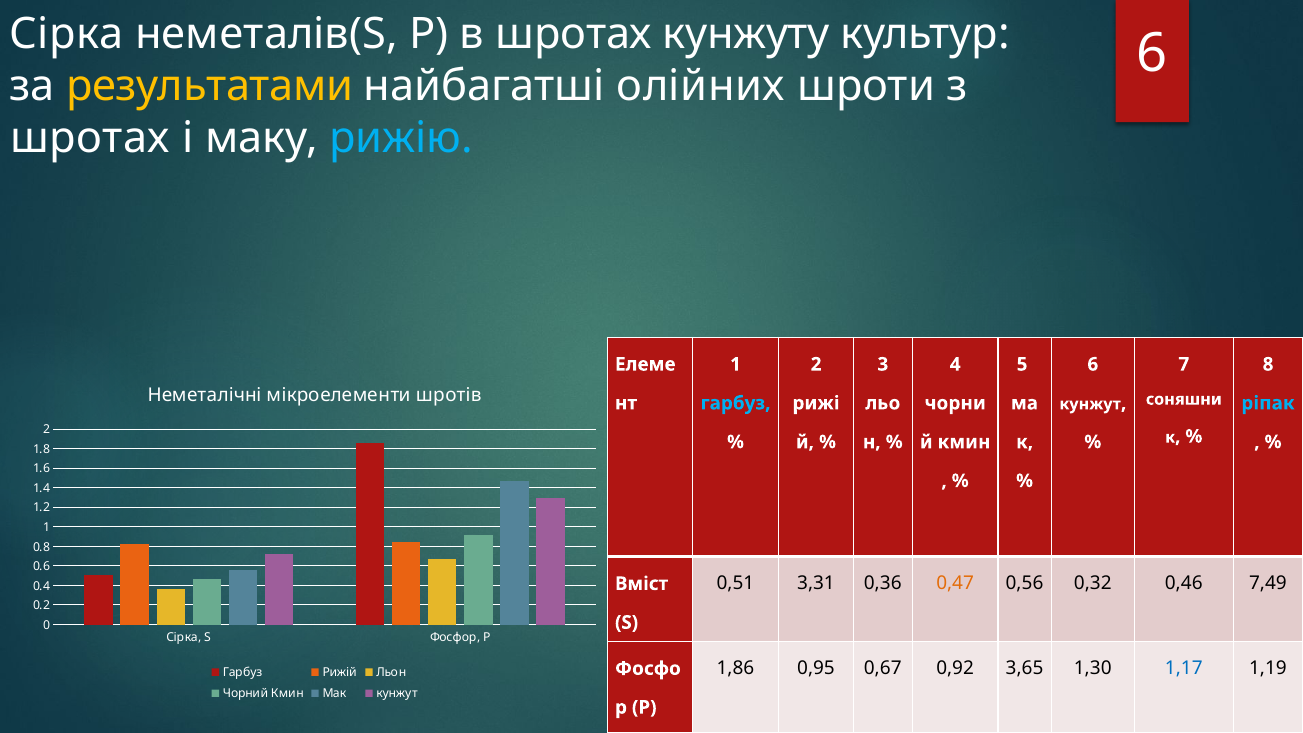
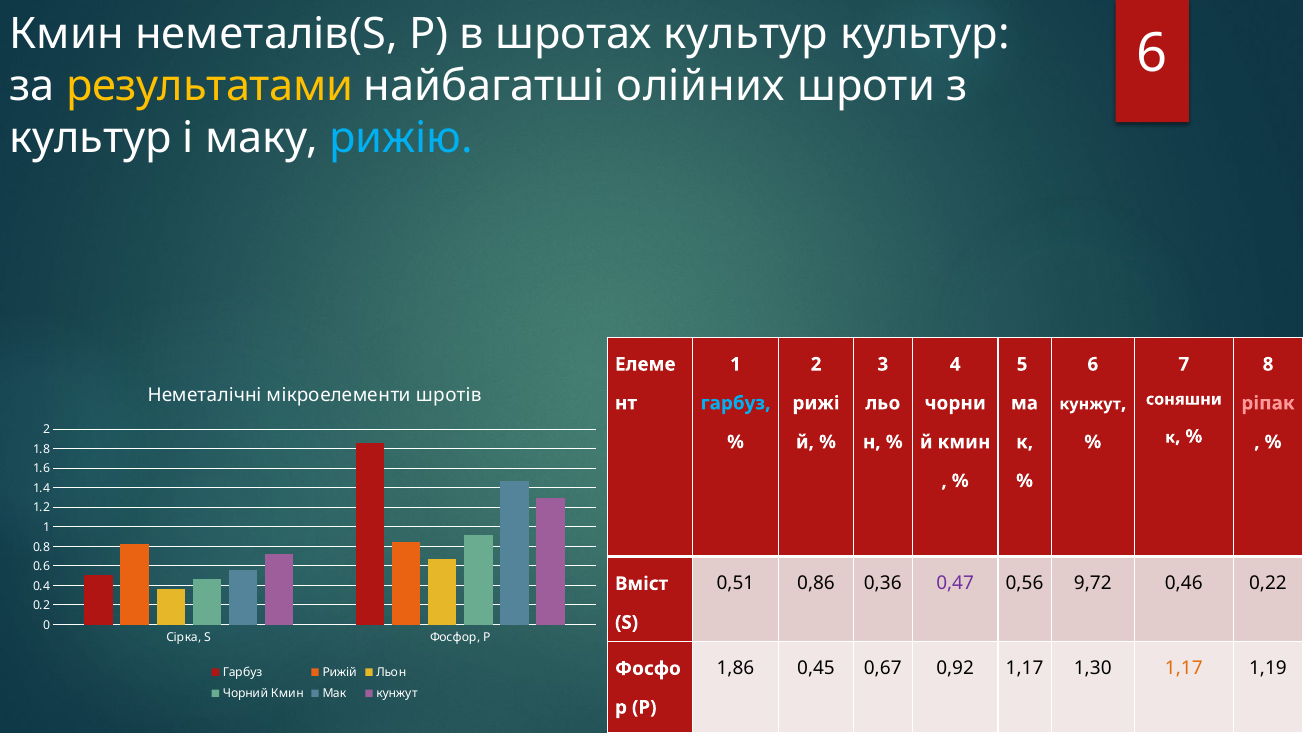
Сірка at (67, 34): Сірка -> Кмин
шротах кунжуту: кунжуту -> культур
шротах at (90, 138): шротах -> культур
ріпак colour: light blue -> pink
3,31: 3,31 -> 0,86
0,47 colour: orange -> purple
0,32: 0,32 -> 9,72
7,49: 7,49 -> 0,22
0,95: 0,95 -> 0,45
0,92 3,65: 3,65 -> 1,17
1,17 at (1184, 668) colour: blue -> orange
